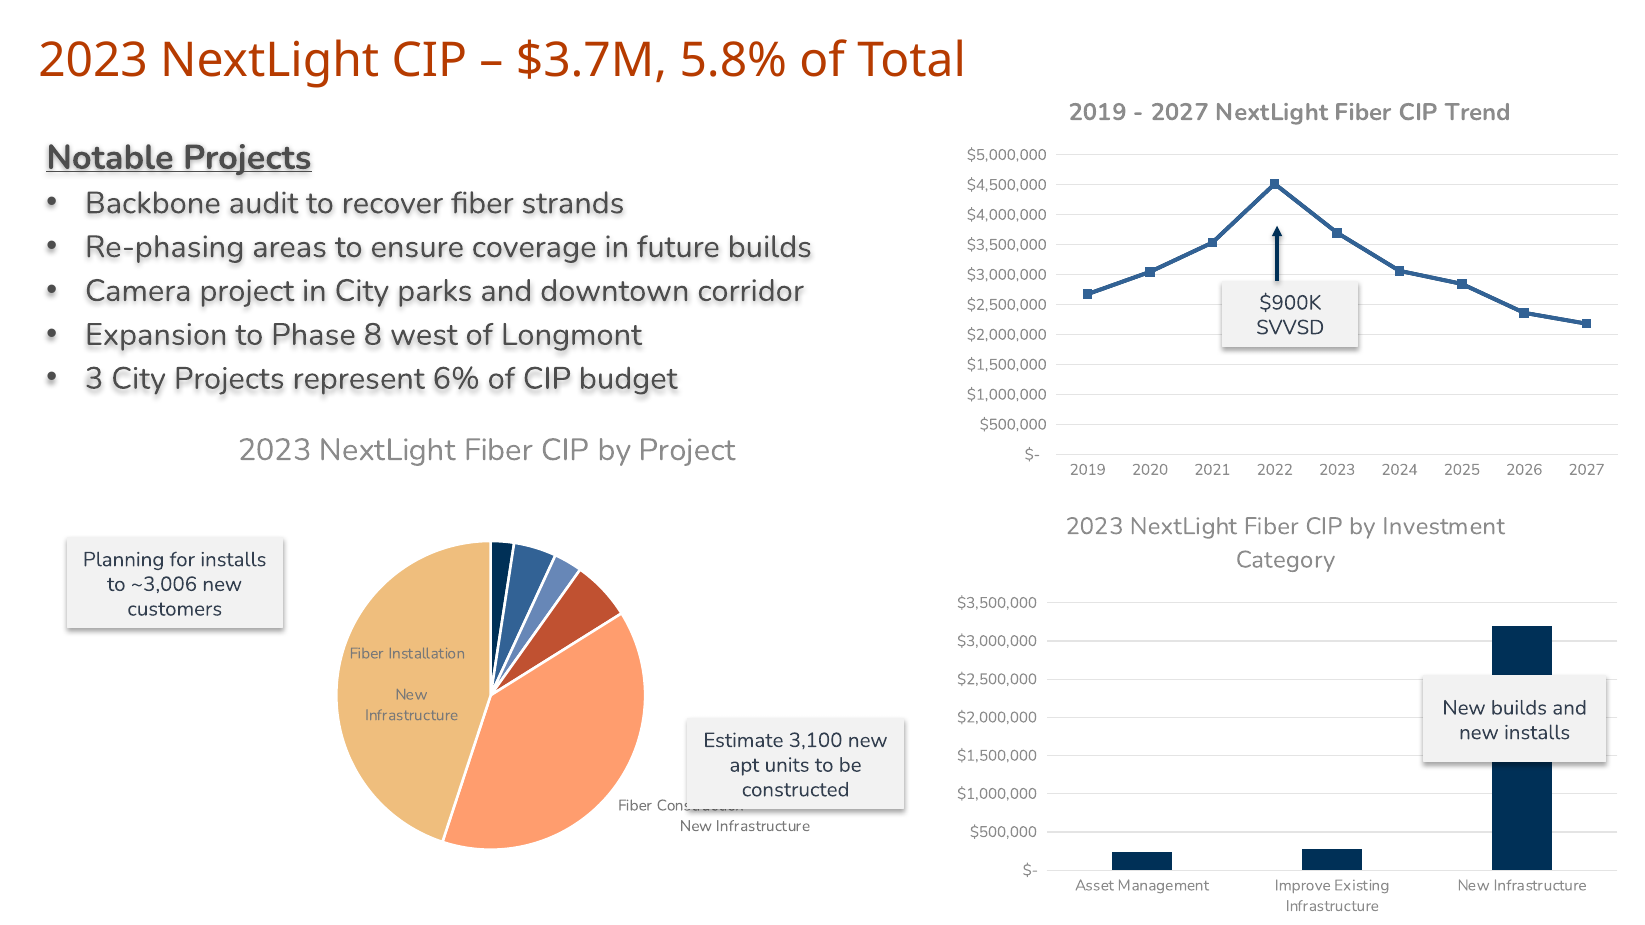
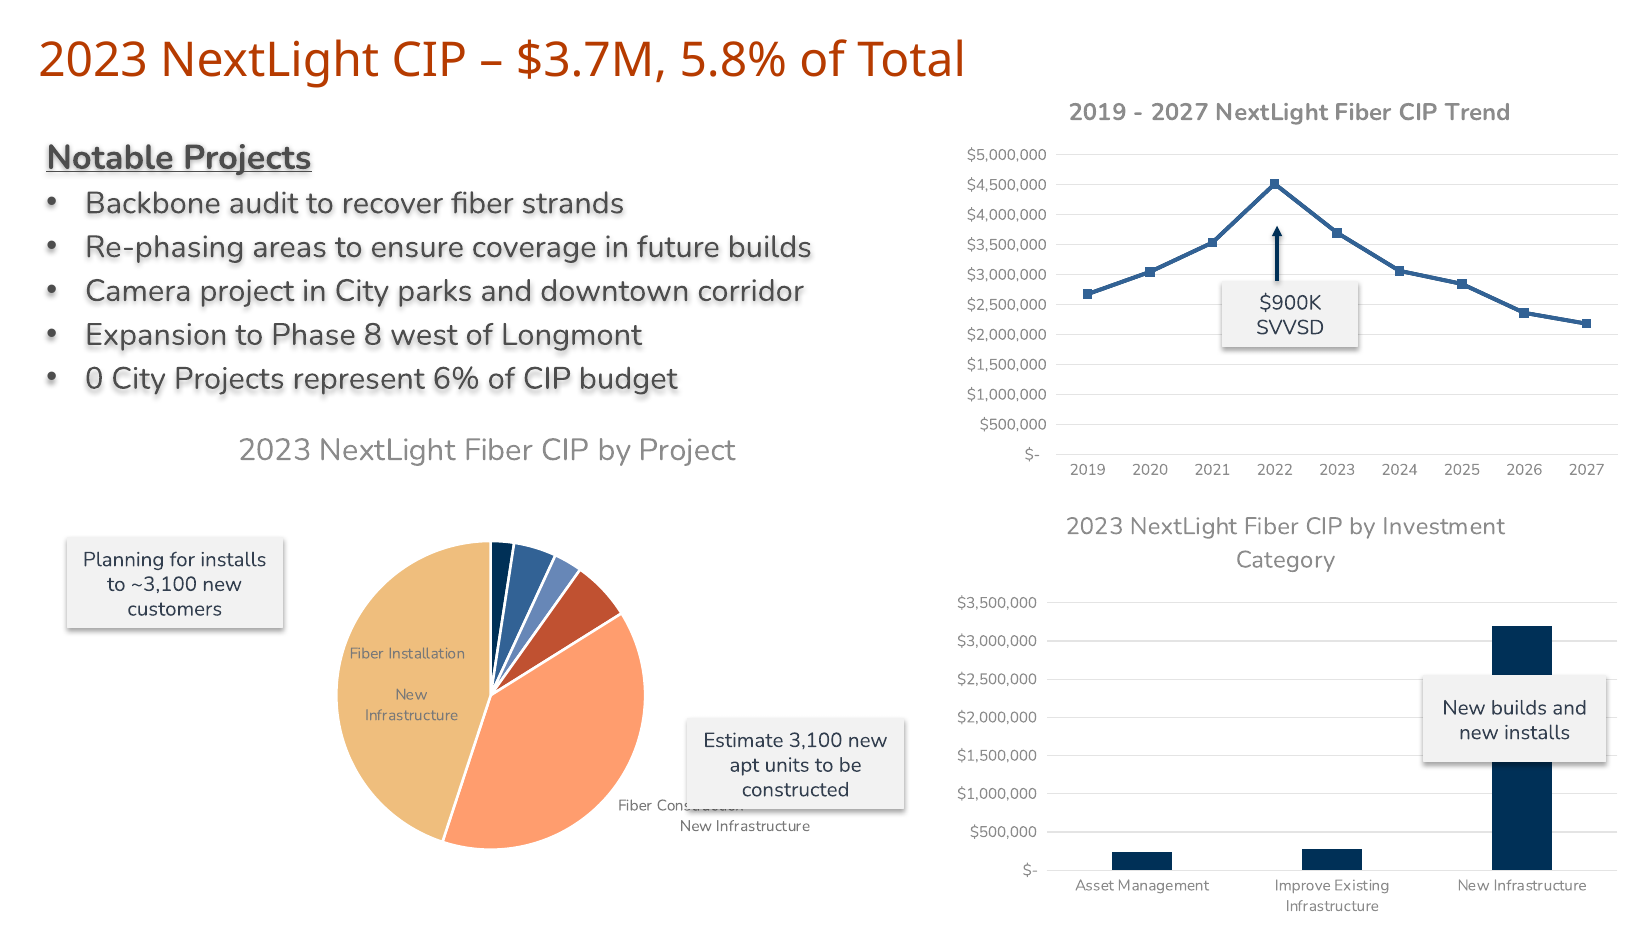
3: 3 -> 0
~3,006: ~3,006 -> ~3,100
